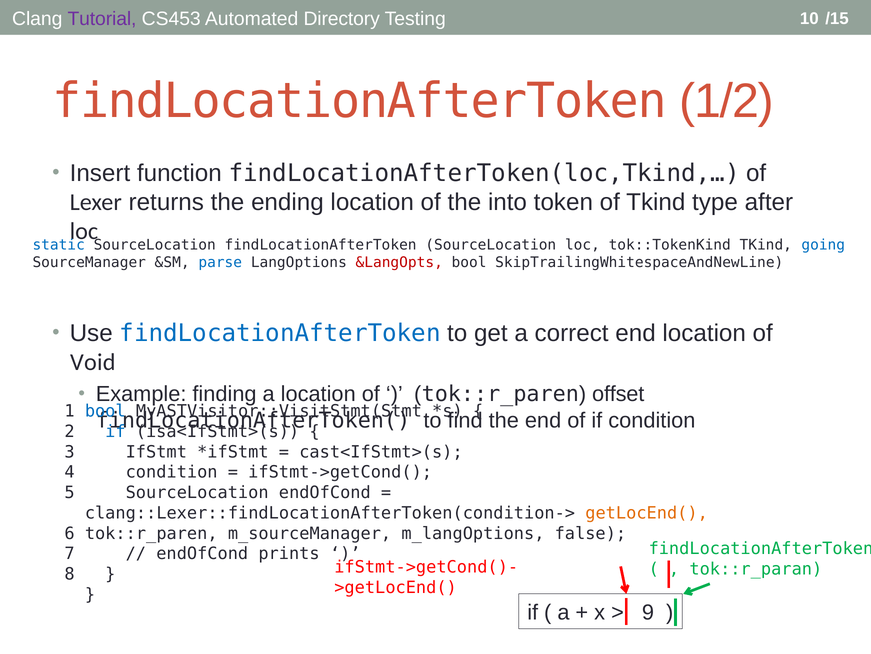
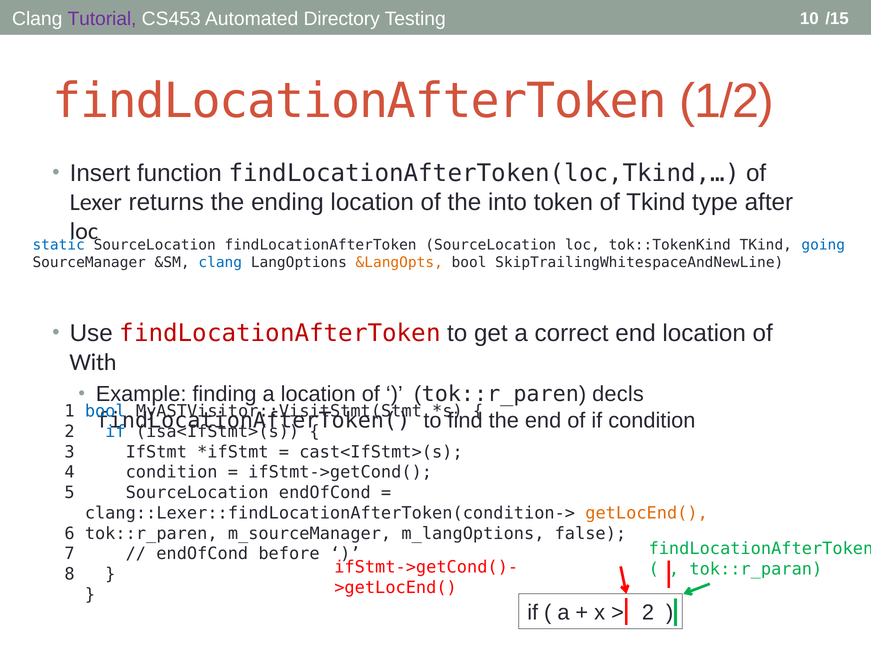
&SM parse: parse -> clang
&LangOpts colour: red -> orange
findLocationAfterToken at (280, 333) colour: blue -> red
Void: Void -> With
offset: offset -> decls
prints: prints -> before
9 at (648, 612): 9 -> 2
